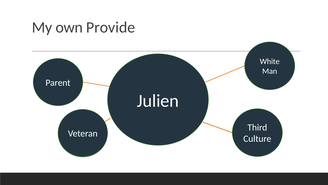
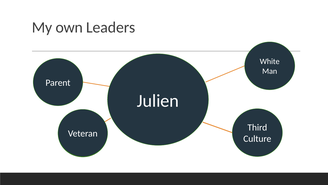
Provide: Provide -> Leaders
